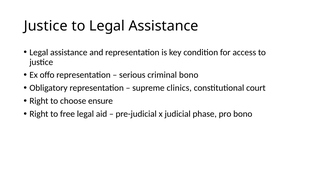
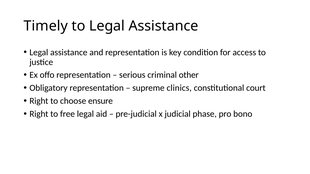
Justice at (46, 26): Justice -> Timely
criminal bono: bono -> other
